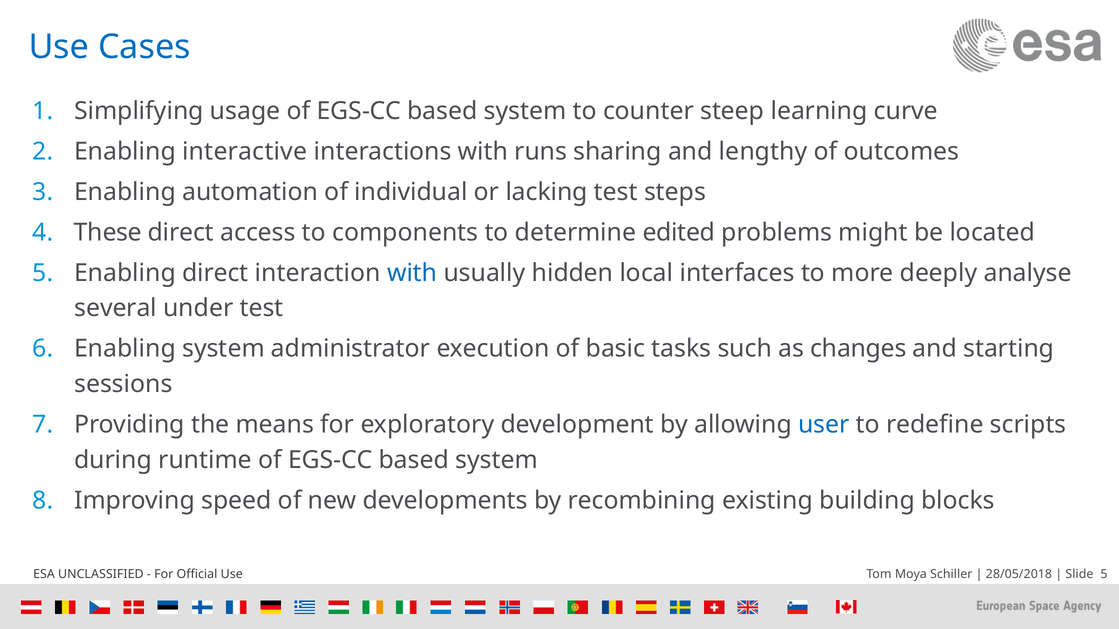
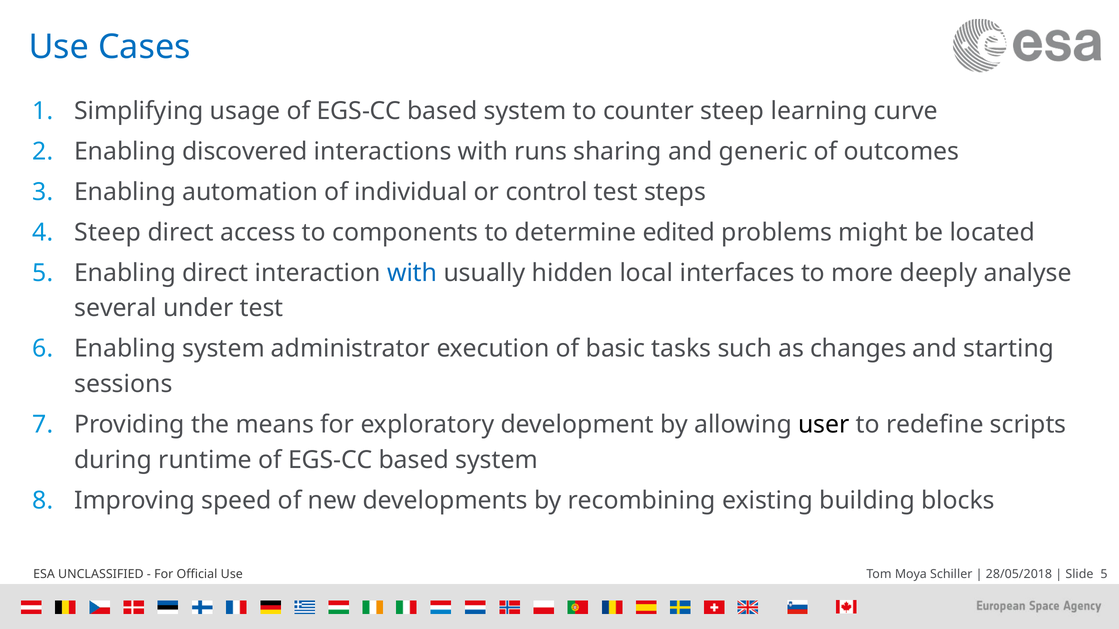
interactive: interactive -> discovered
lengthy: lengthy -> generic
lacking: lacking -> control
These at (108, 233): These -> Steep
user colour: blue -> black
